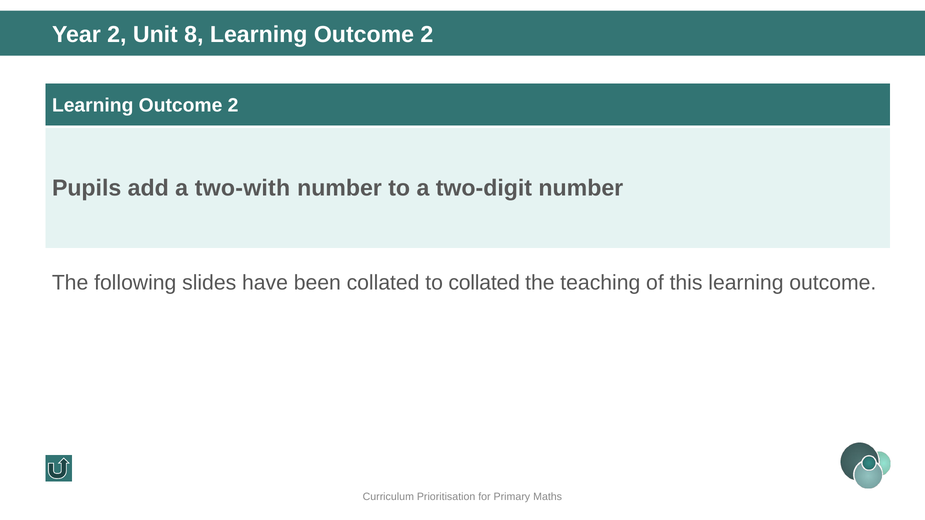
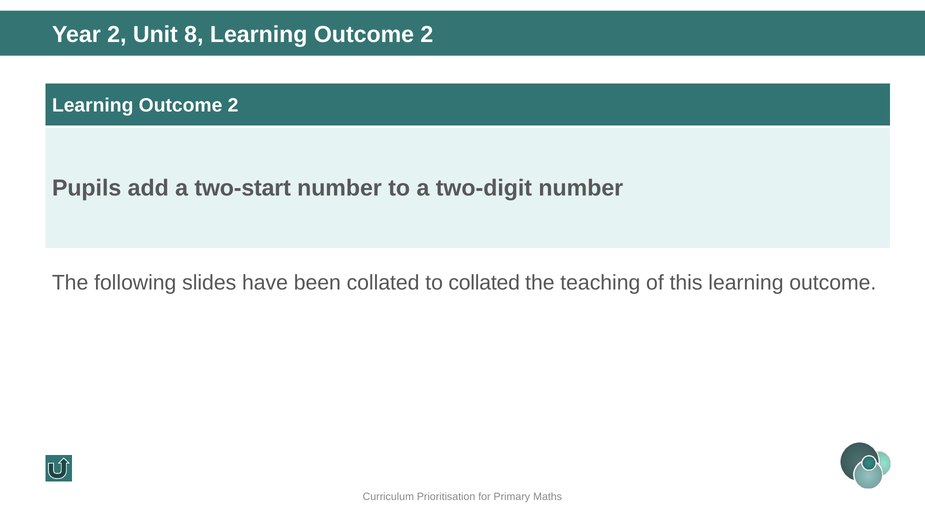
two-with: two-with -> two-start
